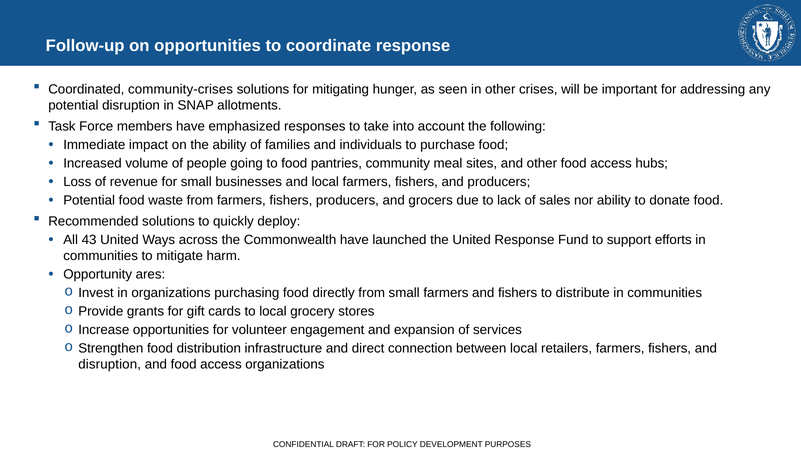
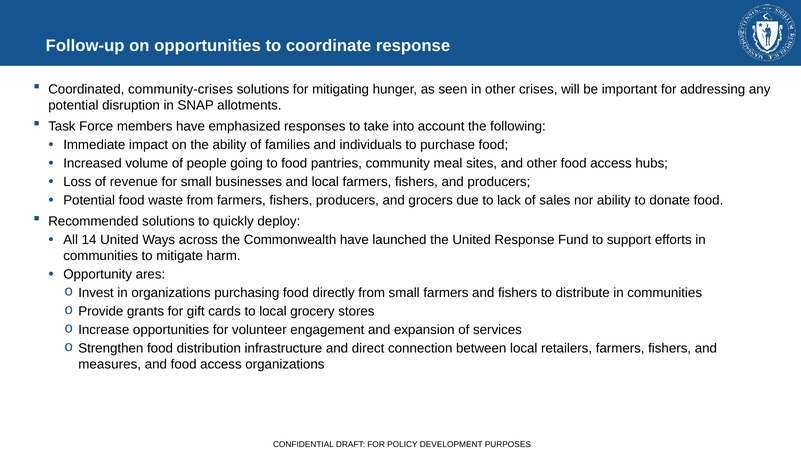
43: 43 -> 14
disruption at (110, 365): disruption -> measures
